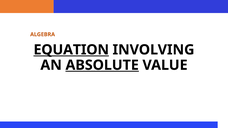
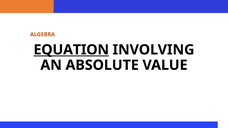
ABSOLUTE underline: present -> none
